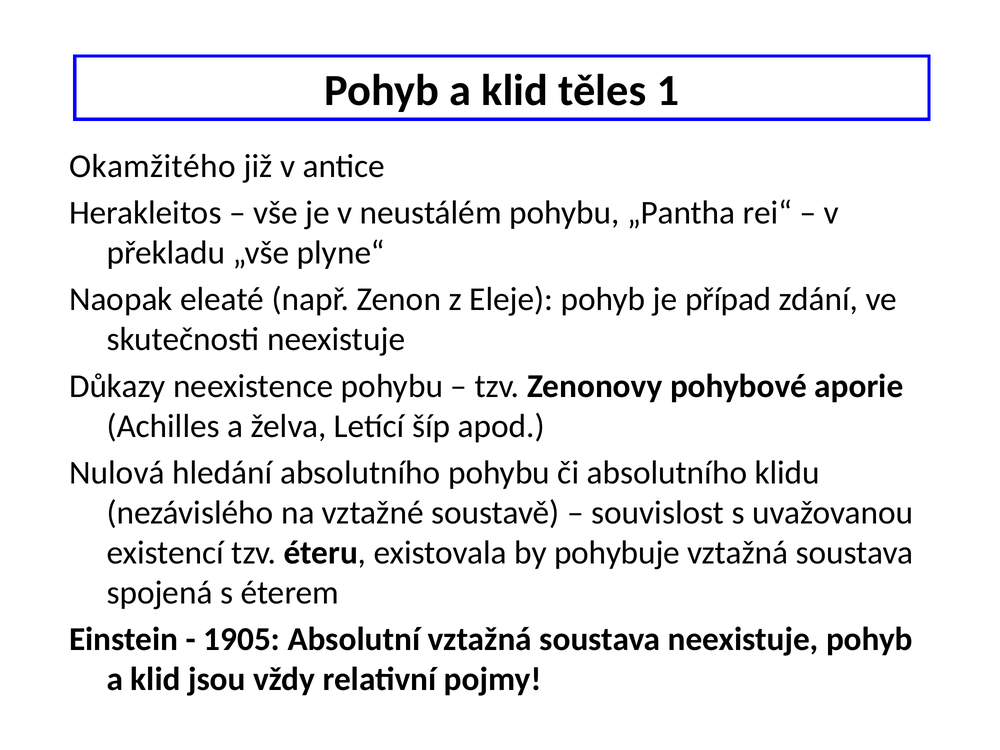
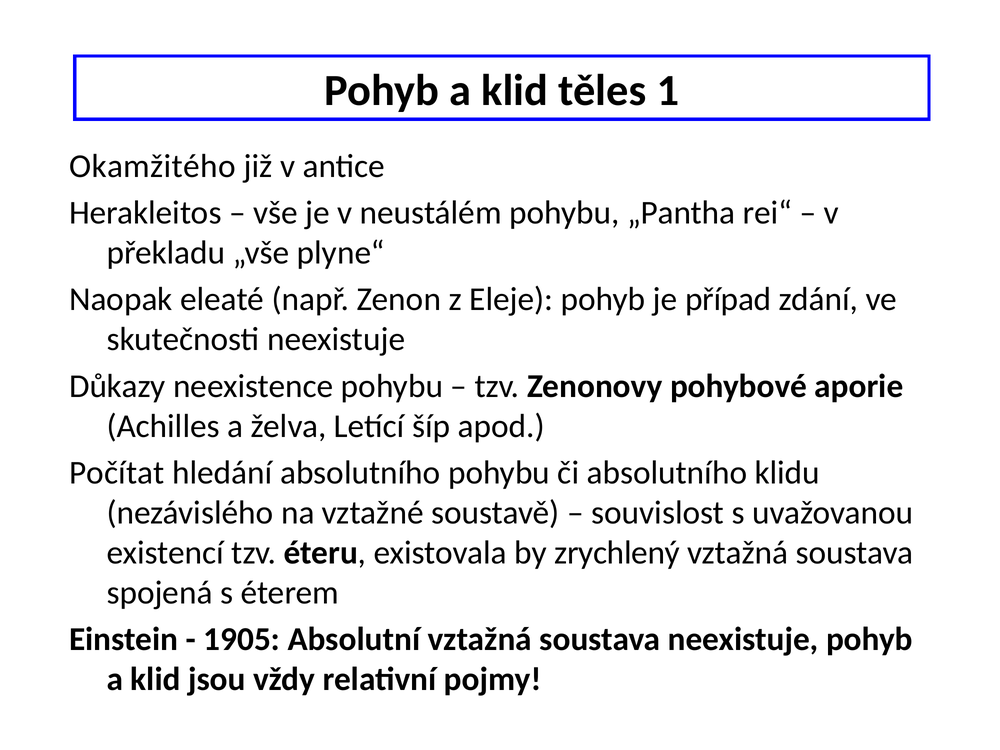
Nulová: Nulová -> Počítat
pohybuje: pohybuje -> zrychlený
